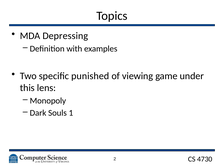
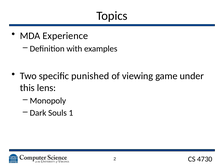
Depressing: Depressing -> Experience
